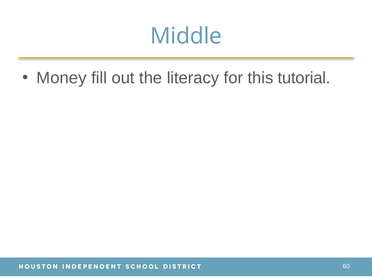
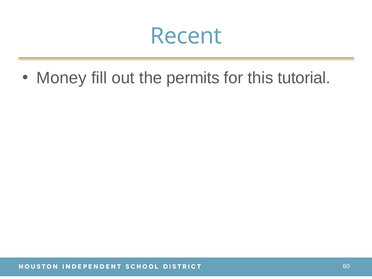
Middle: Middle -> Recent
literacy: literacy -> permits
